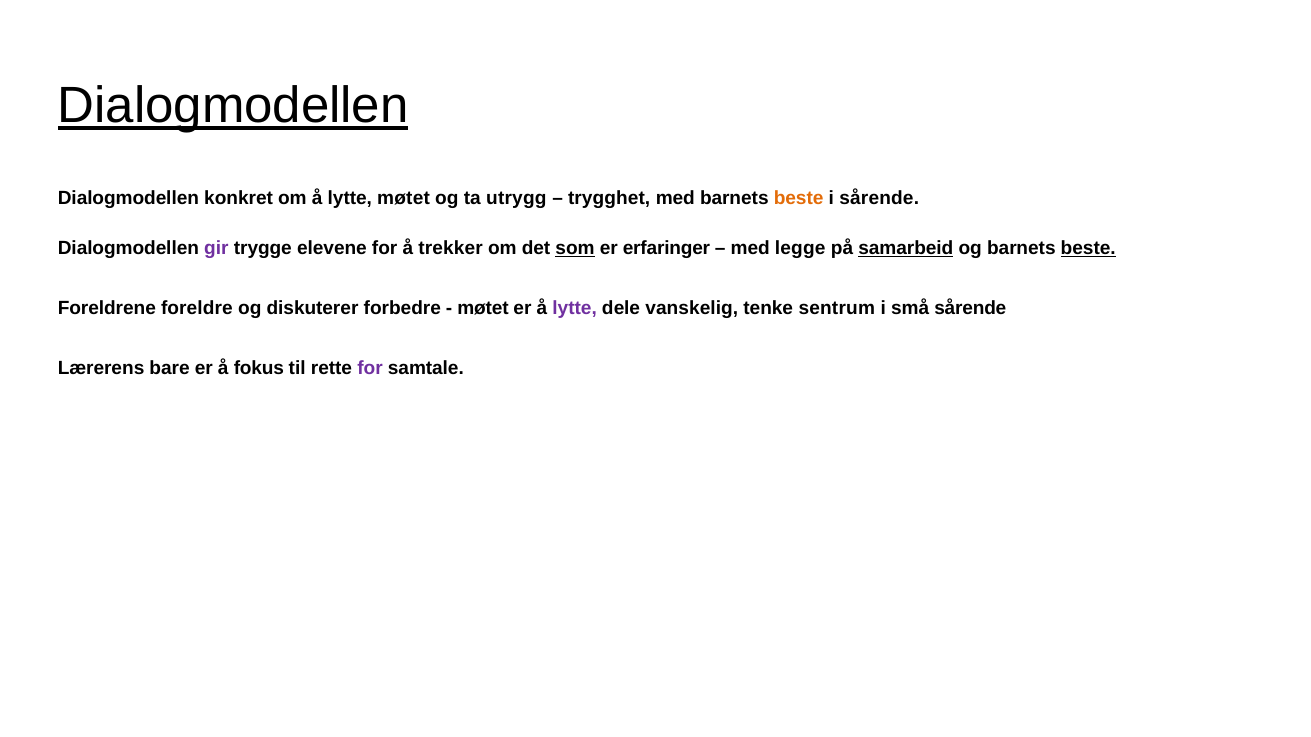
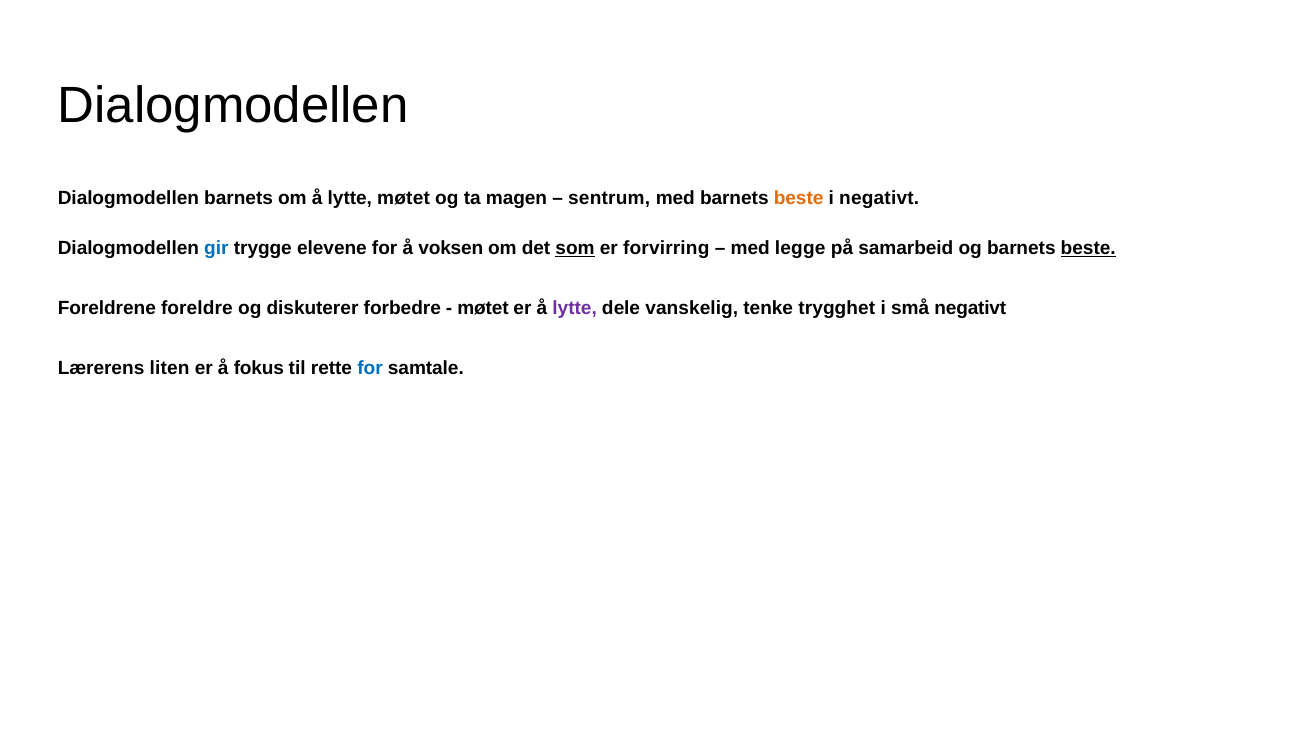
Dialogmodellen at (233, 106) underline: present -> none
Dialogmodellen konkret: konkret -> barnets
utrygg: utrygg -> magen
trygghet: trygghet -> sentrum
i sårende: sårende -> negativt
gir colour: purple -> blue
trekker: trekker -> voksen
erfaringer: erfaringer -> forvirring
samarbeid underline: present -> none
sentrum: sentrum -> trygghet
små sårende: sårende -> negativt
bare: bare -> liten
for at (370, 369) colour: purple -> blue
